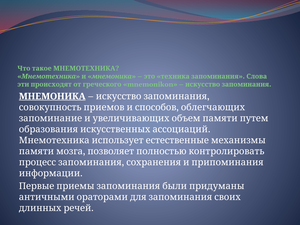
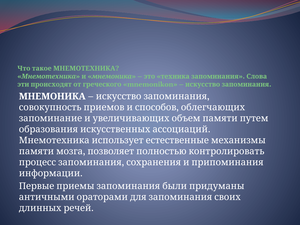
МНЕМОНИКА at (52, 96) underline: present -> none
